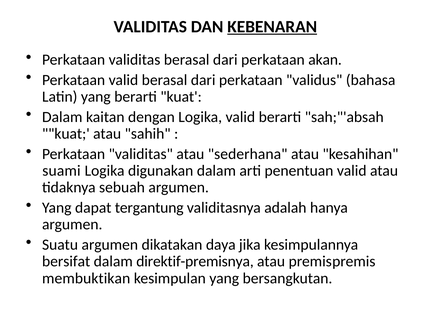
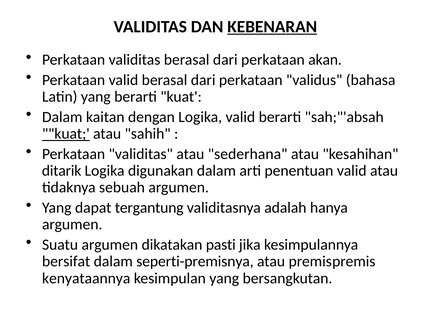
kuat at (66, 134) underline: none -> present
suami: suami -> ditarik
daya: daya -> pasti
direktif-premisnya: direktif-premisnya -> seperti-premisnya
membuktikan: membuktikan -> kenyataannya
